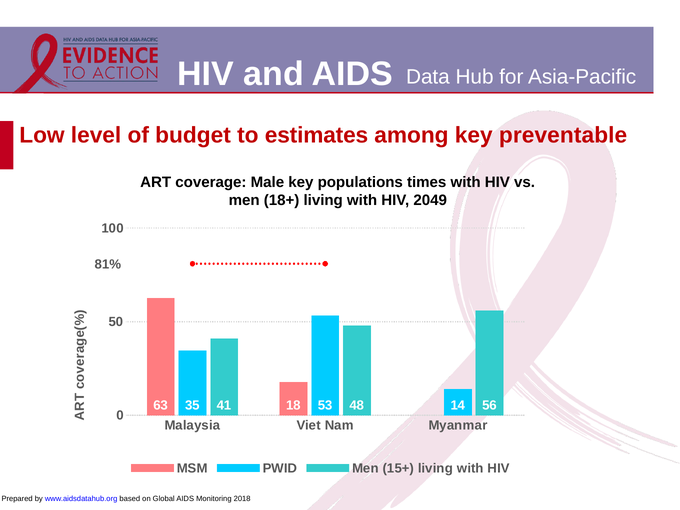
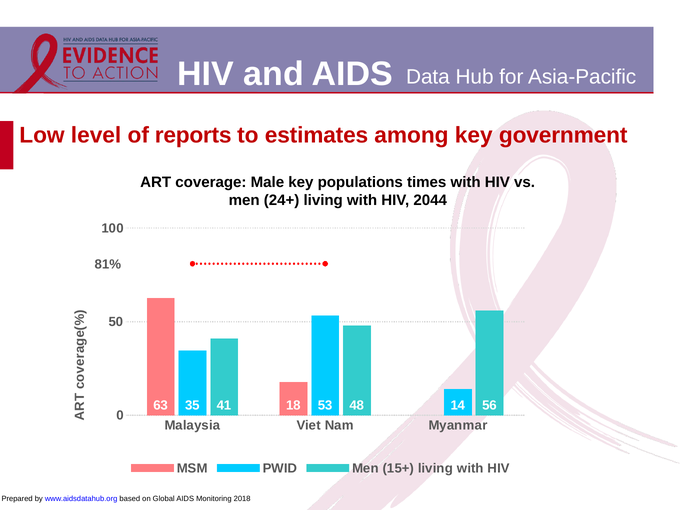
budget: budget -> reports
preventable: preventable -> government
18+: 18+ -> 24+
2049: 2049 -> 2044
